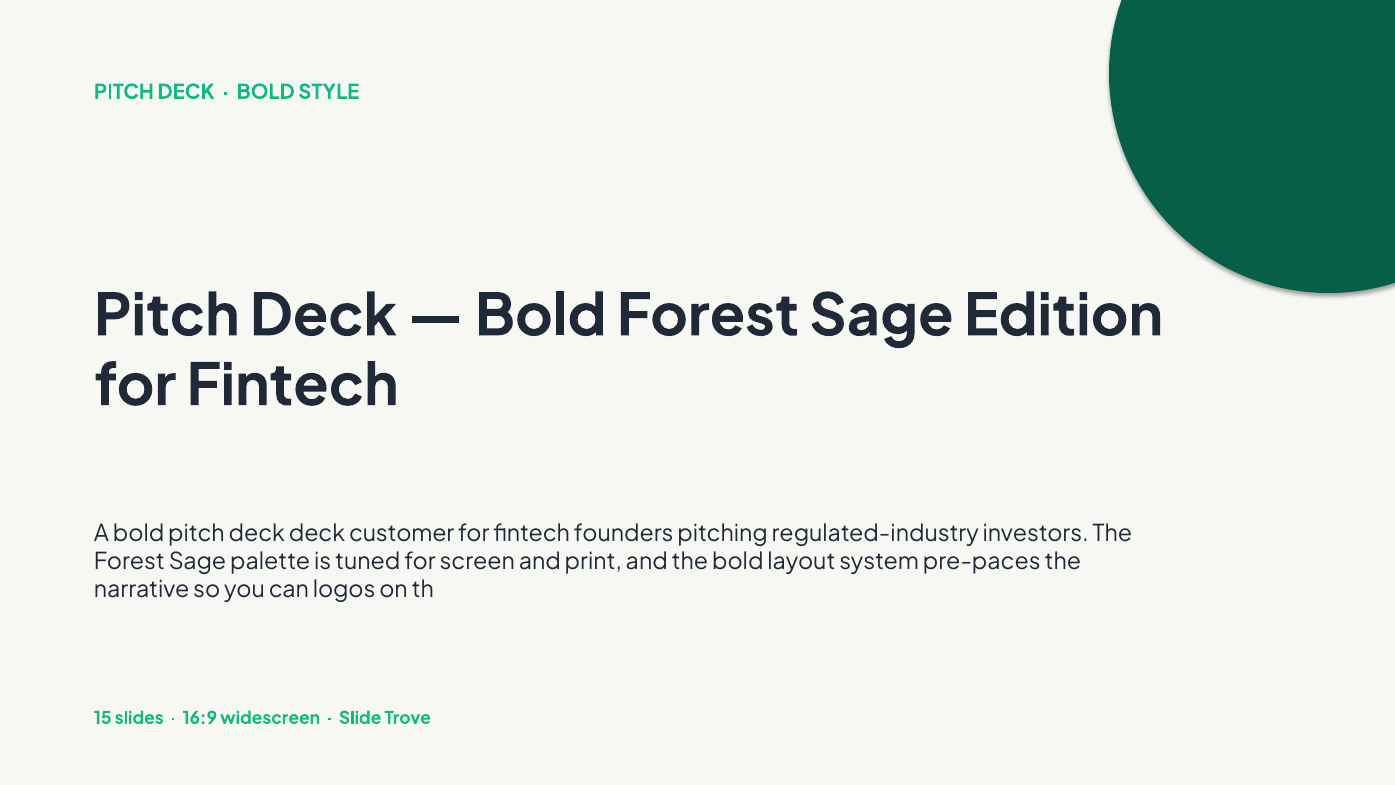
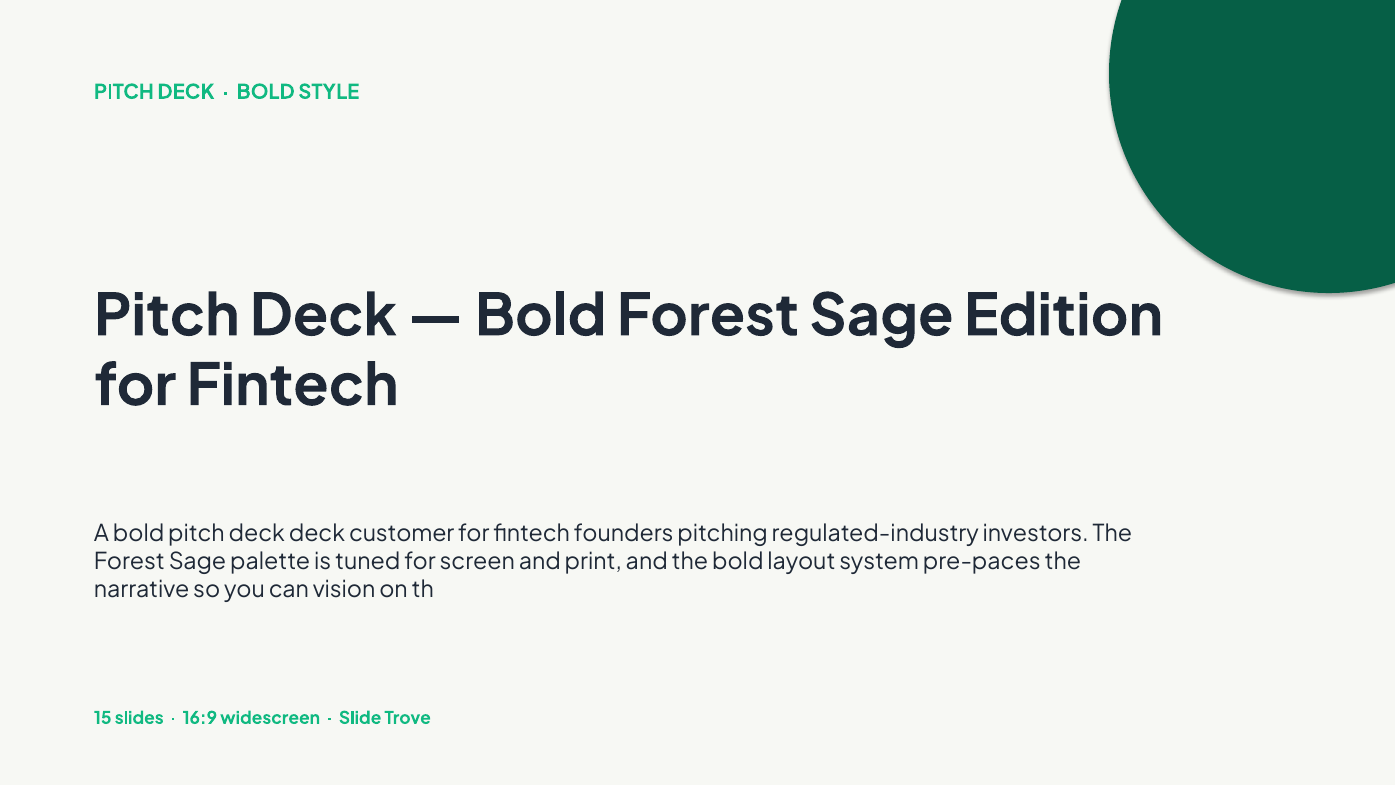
logos: logos -> vision
